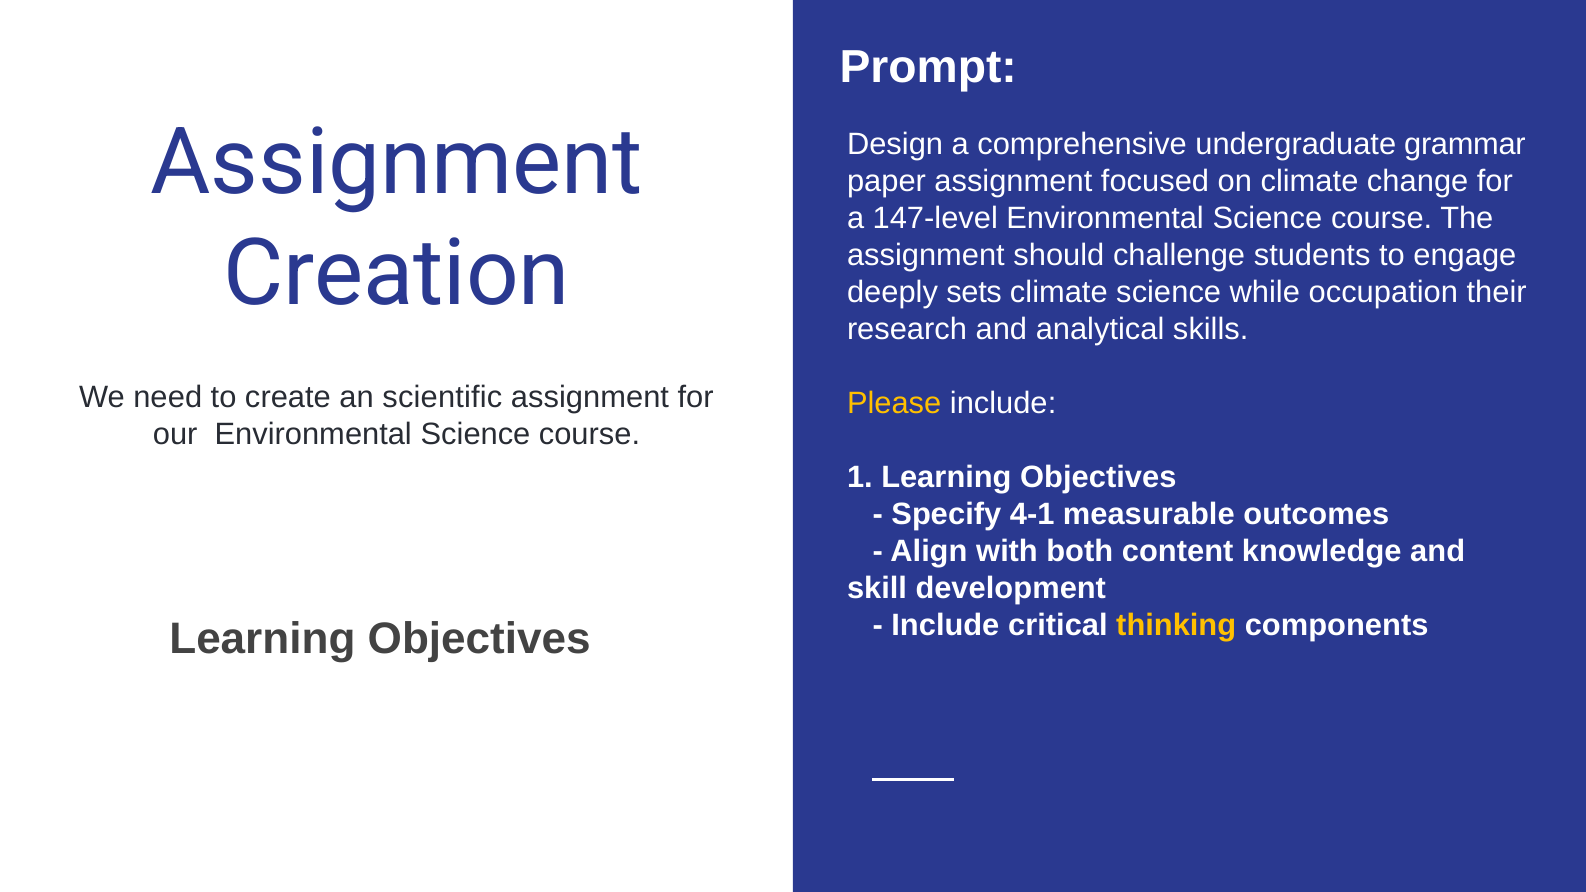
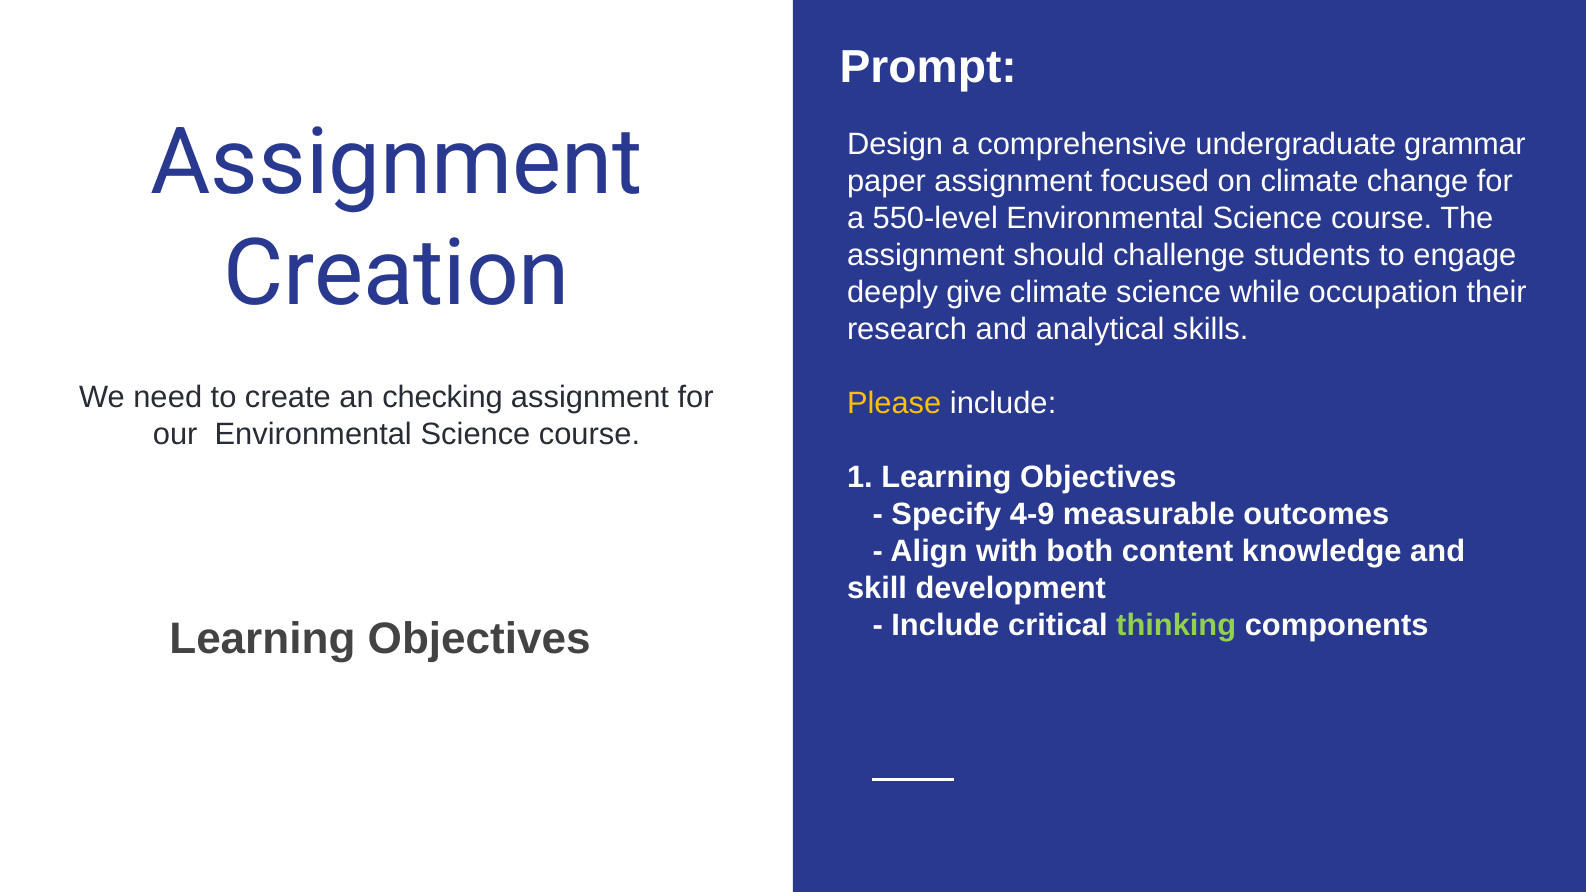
147-level: 147-level -> 550-level
sets: sets -> give
scientific: scientific -> checking
4-1: 4-1 -> 4-9
thinking colour: yellow -> light green
